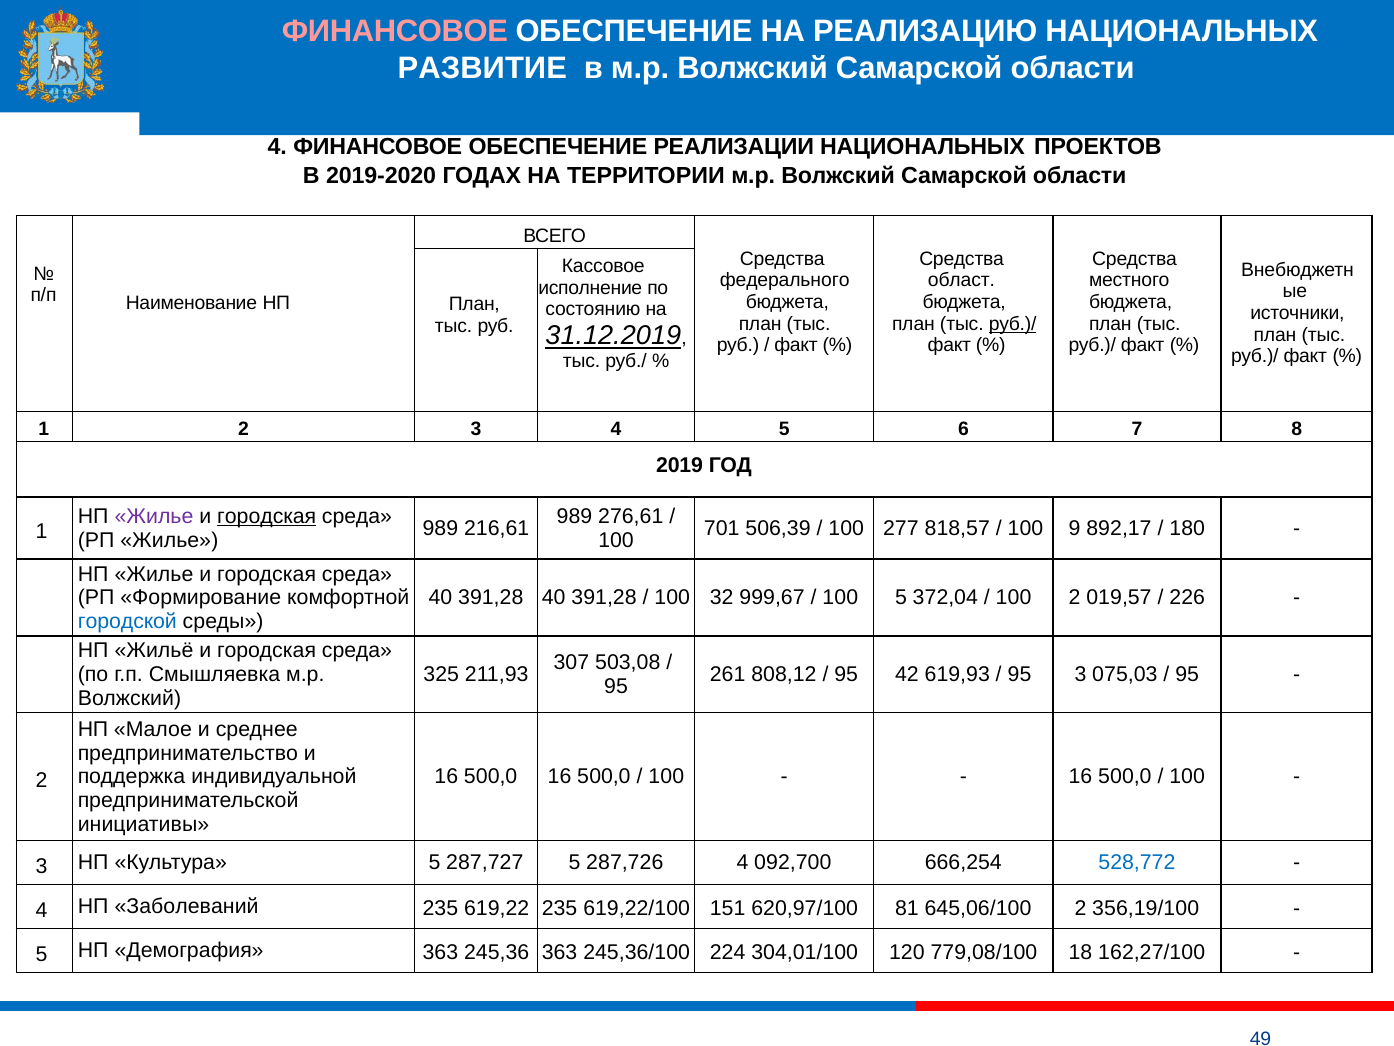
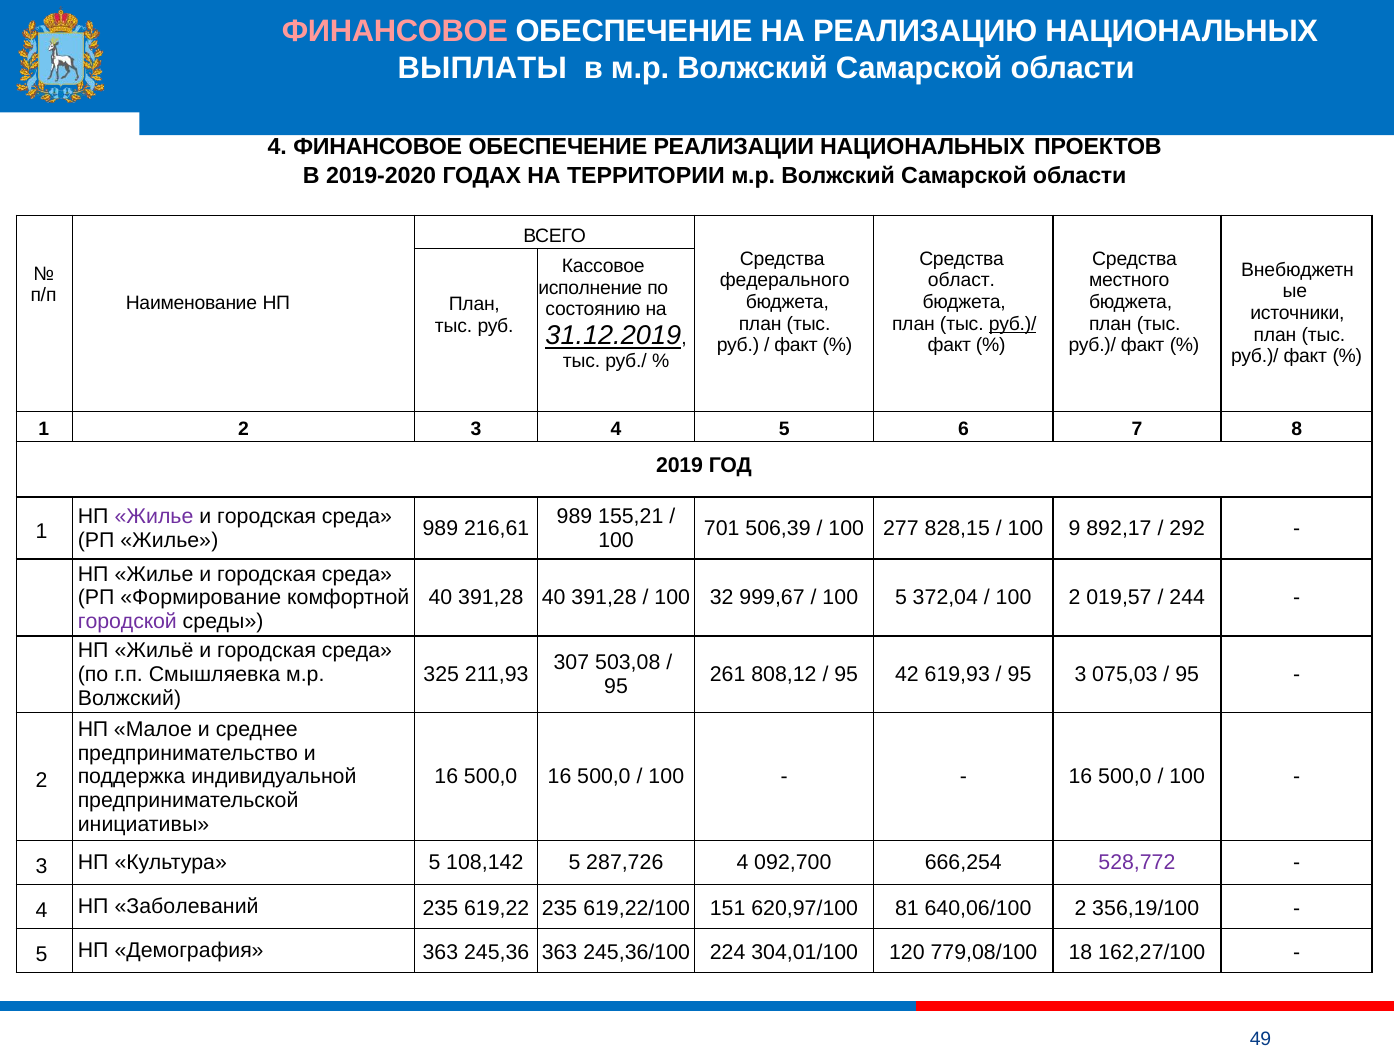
РАЗВИТИЕ: РАЗВИТИЕ -> ВЫПЛАТЫ
городская at (267, 516) underline: present -> none
276,61: 276,61 -> 155,21
818,57: 818,57 -> 828,15
180: 180 -> 292
226: 226 -> 244
городской colour: blue -> purple
287,727: 287,727 -> 108,142
528,772 colour: blue -> purple
645,06/100: 645,06/100 -> 640,06/100
